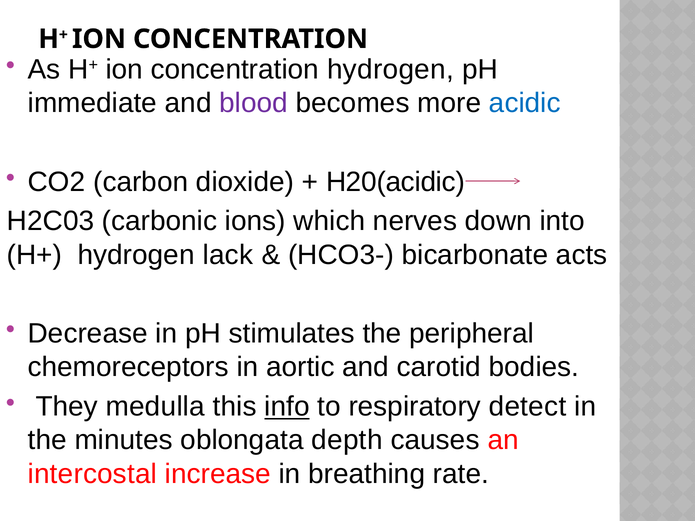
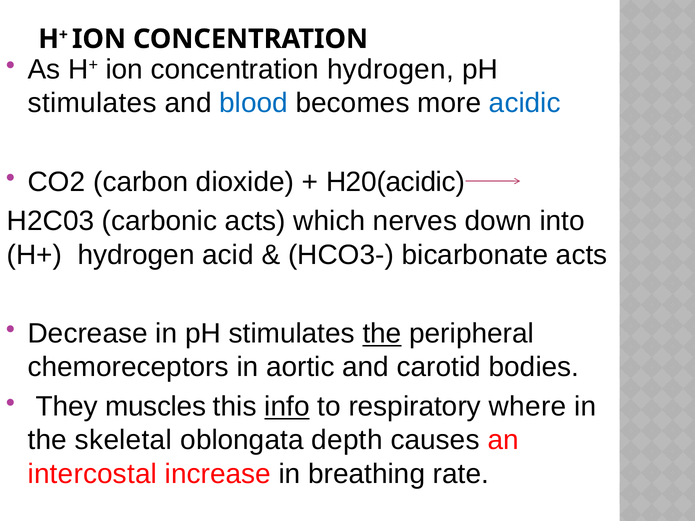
immediate at (92, 103): immediate -> stimulates
blood colour: purple -> blue
carbonic ions: ions -> acts
lack: lack -> acid
the at (382, 334) underline: none -> present
medulla: medulla -> muscles
detect: detect -> where
minutes: minutes -> skeletal
